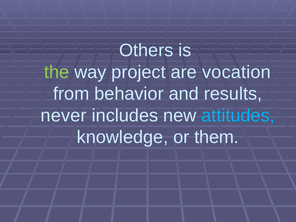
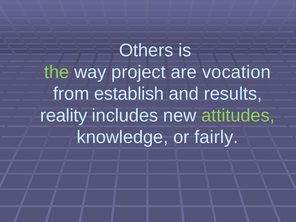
behavior: behavior -> establish
never: never -> reality
attitudes colour: light blue -> light green
them: them -> fairly
